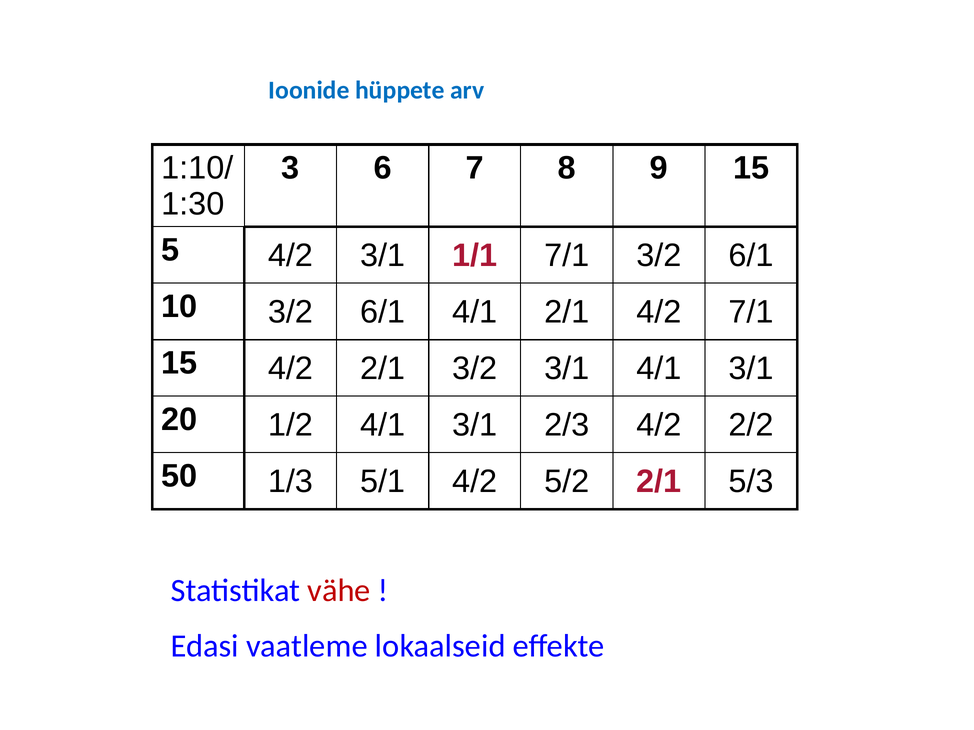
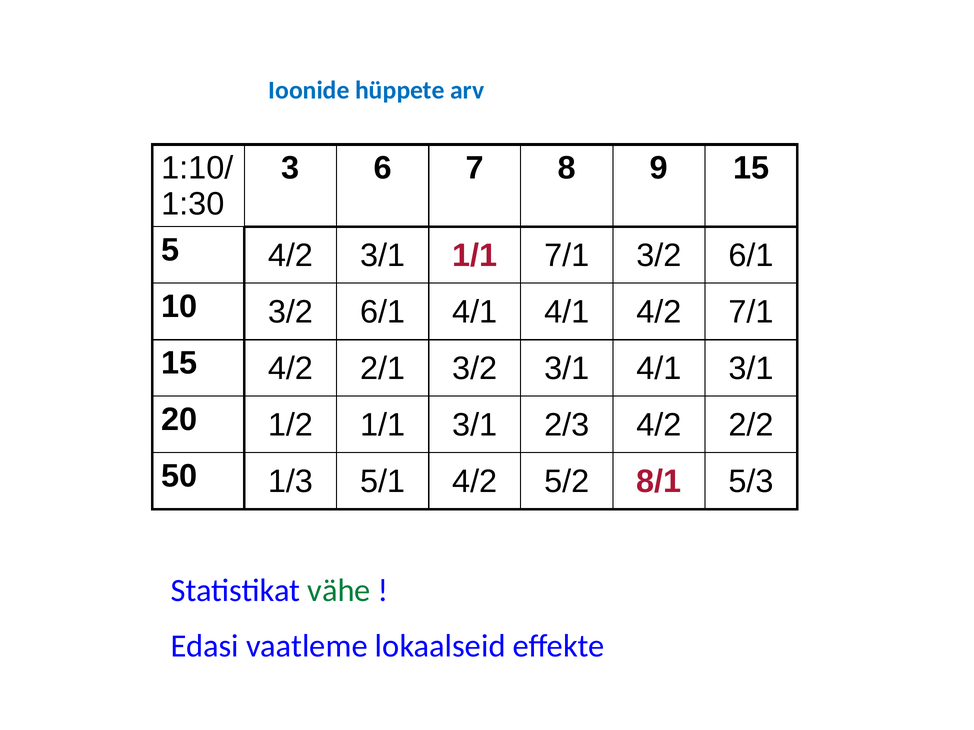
4/1 2/1: 2/1 -> 4/1
1/2 4/1: 4/1 -> 1/1
5/2 2/1: 2/1 -> 8/1
vähe colour: red -> green
